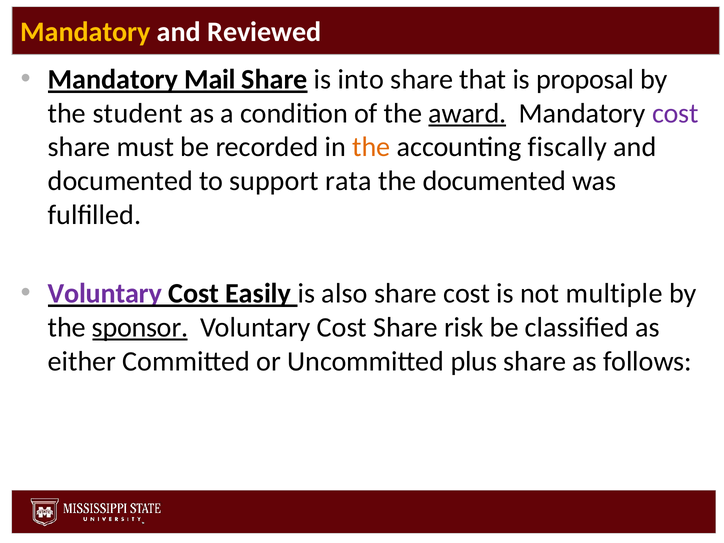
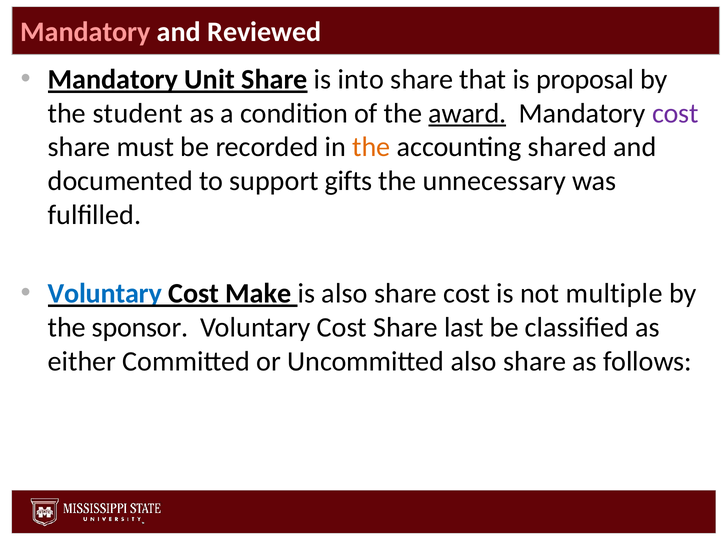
Mandatory at (85, 32) colour: yellow -> pink
Mail: Mail -> Unit
fiscally: fiscally -> shared
rata: rata -> gifts
the documented: documented -> unnecessary
Voluntary at (105, 294) colour: purple -> blue
Easily: Easily -> Make
sponsor underline: present -> none
risk: risk -> last
Uncommitted plus: plus -> also
